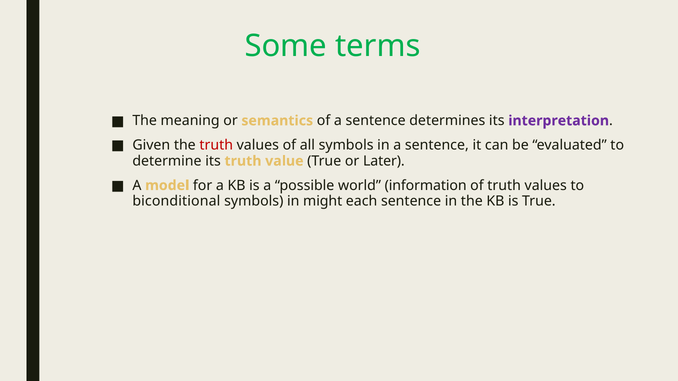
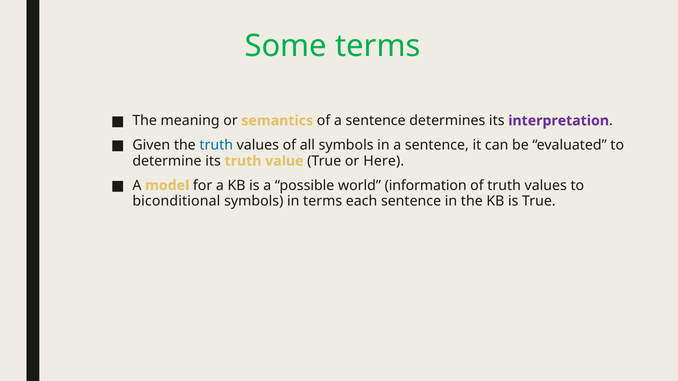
truth at (216, 145) colour: red -> blue
Later: Later -> Here
in might: might -> terms
